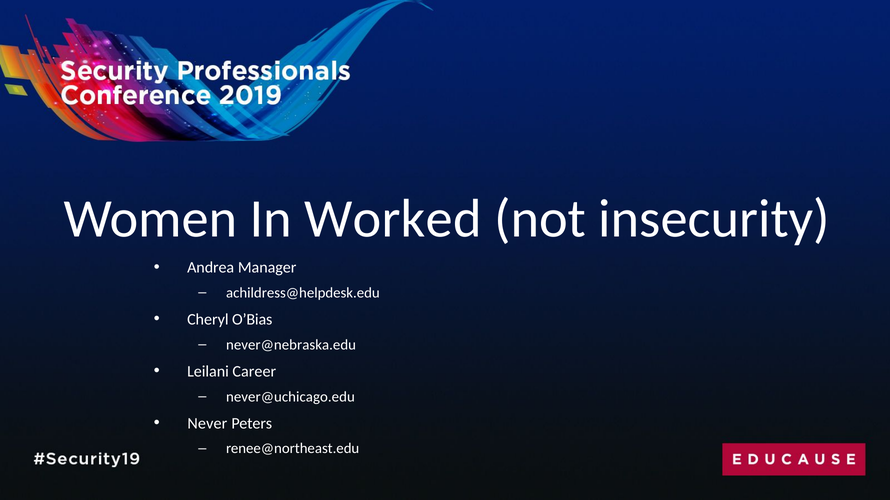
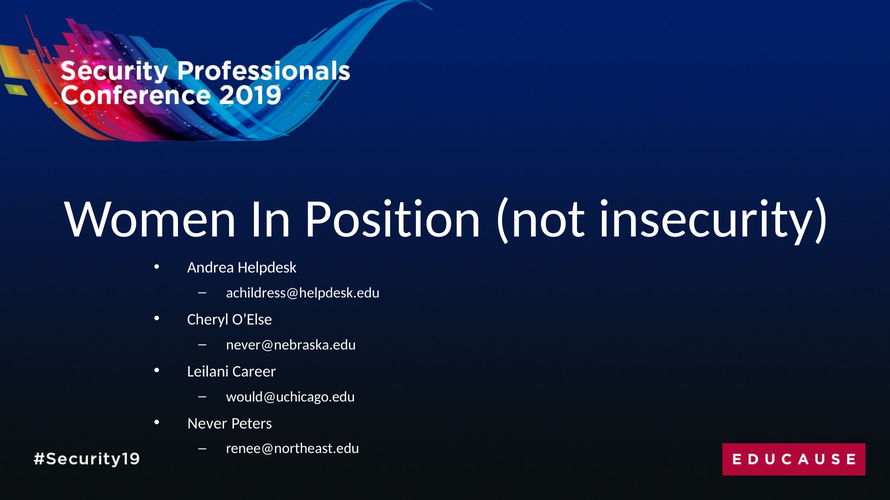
Worked: Worked -> Position
Manager: Manager -> Helpdesk
O’Bias: O’Bias -> O’Else
never@uchicago.edu: never@uchicago.edu -> would@uchicago.edu
